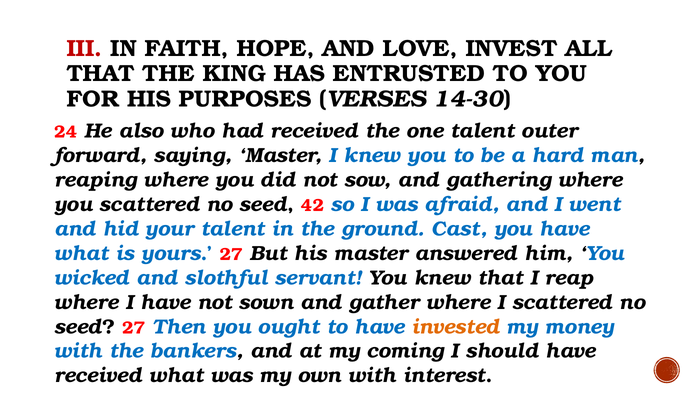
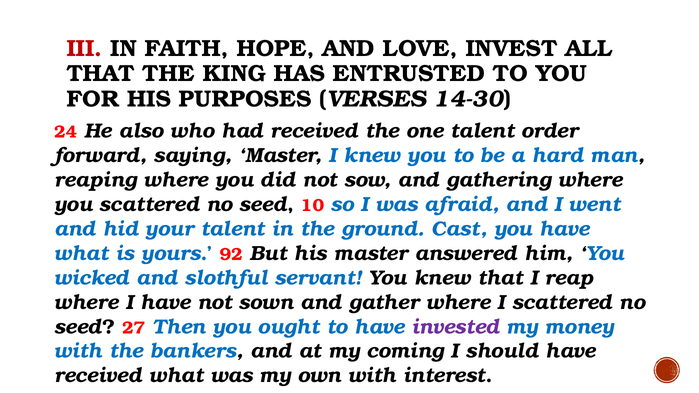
outer: outer -> order
42: 42 -> 10
yours 27: 27 -> 92
invested colour: orange -> purple
